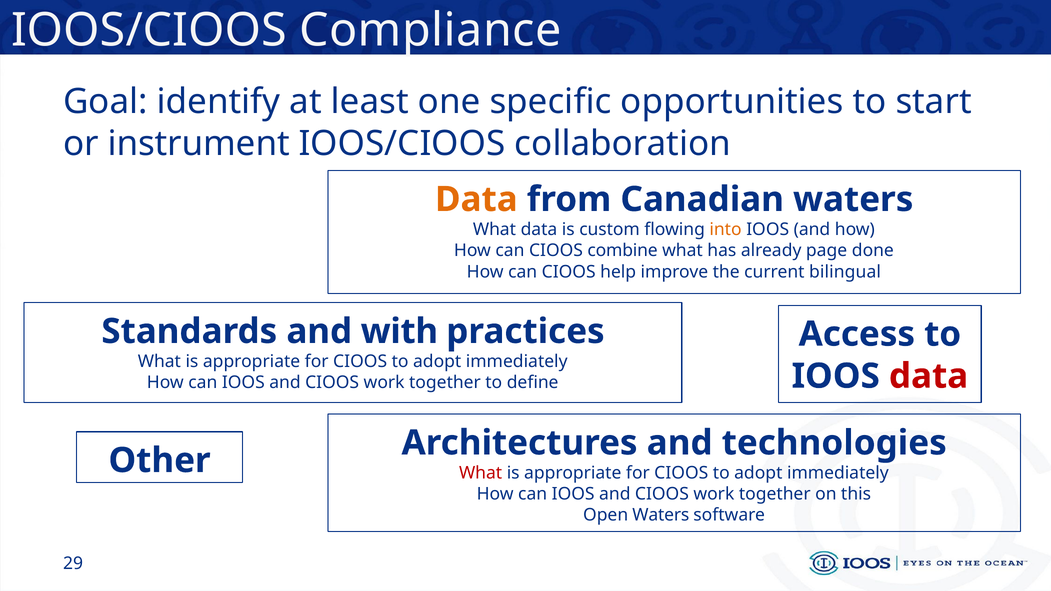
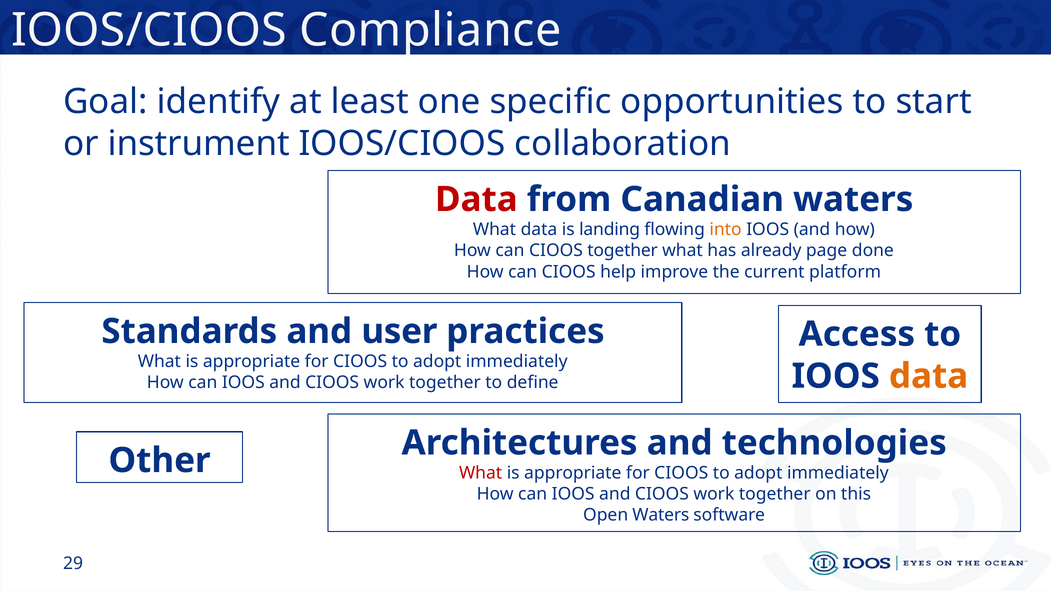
Data at (476, 200) colour: orange -> red
custom: custom -> landing
CIOOS combine: combine -> together
bilingual: bilingual -> platform
with: with -> user
data at (929, 376) colour: red -> orange
